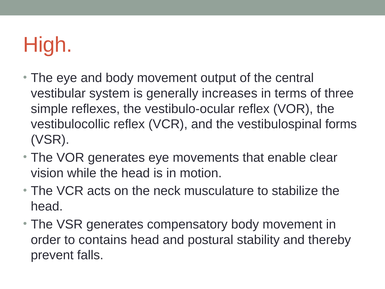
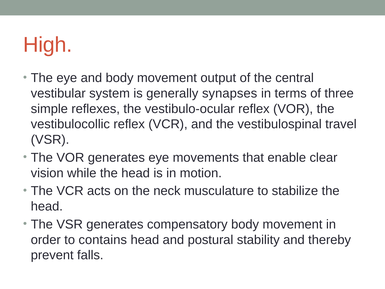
increases: increases -> synapses
forms: forms -> travel
